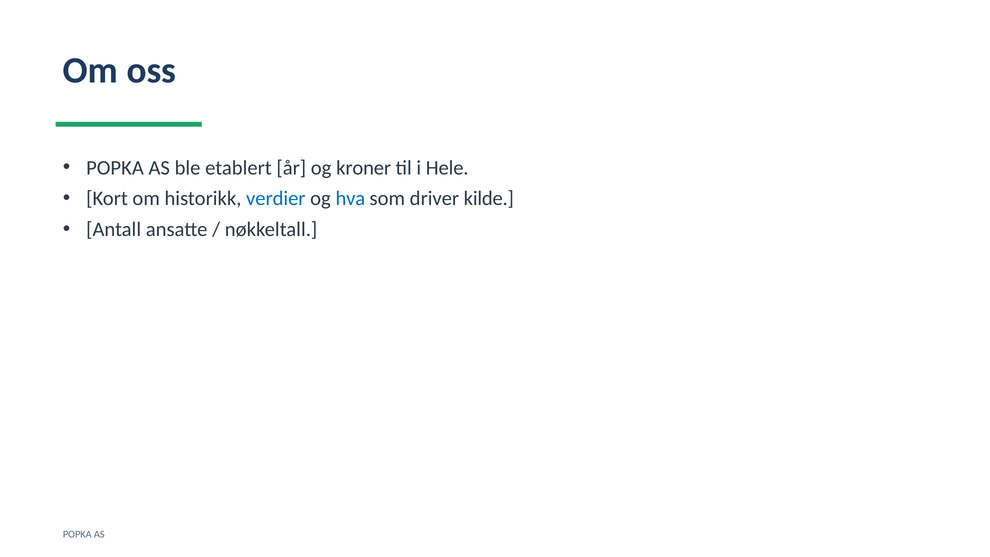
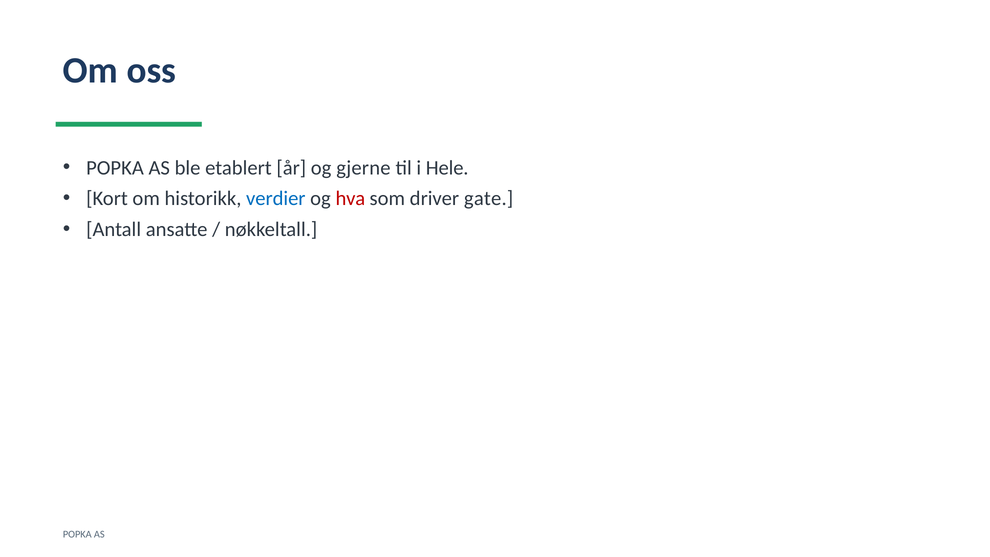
kroner: kroner -> gjerne
hva colour: blue -> red
kilde: kilde -> gate
